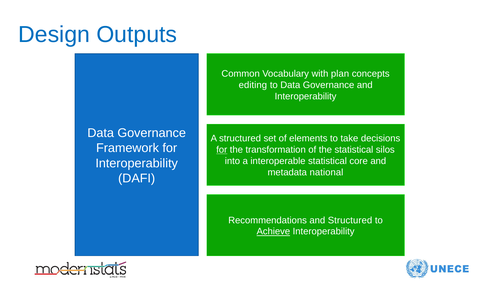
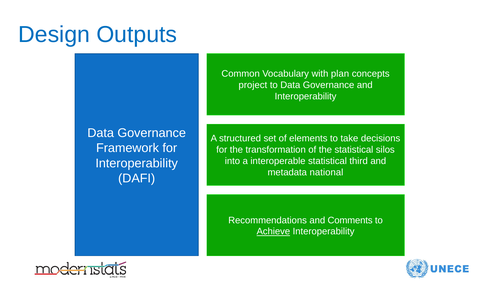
editing: editing -> project
for at (222, 150) underline: present -> none
core: core -> third
and Structured: Structured -> Comments
